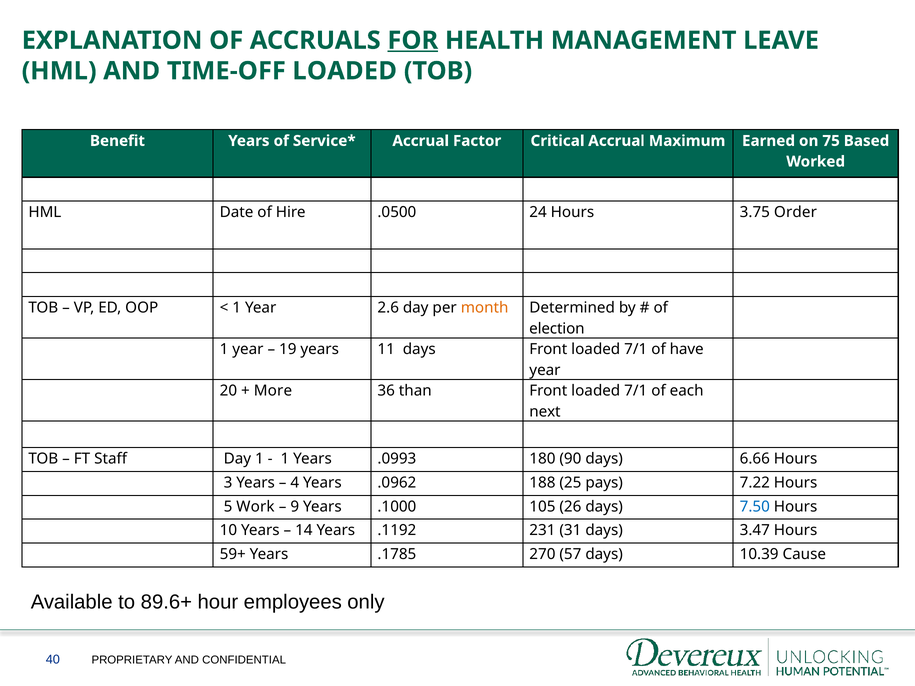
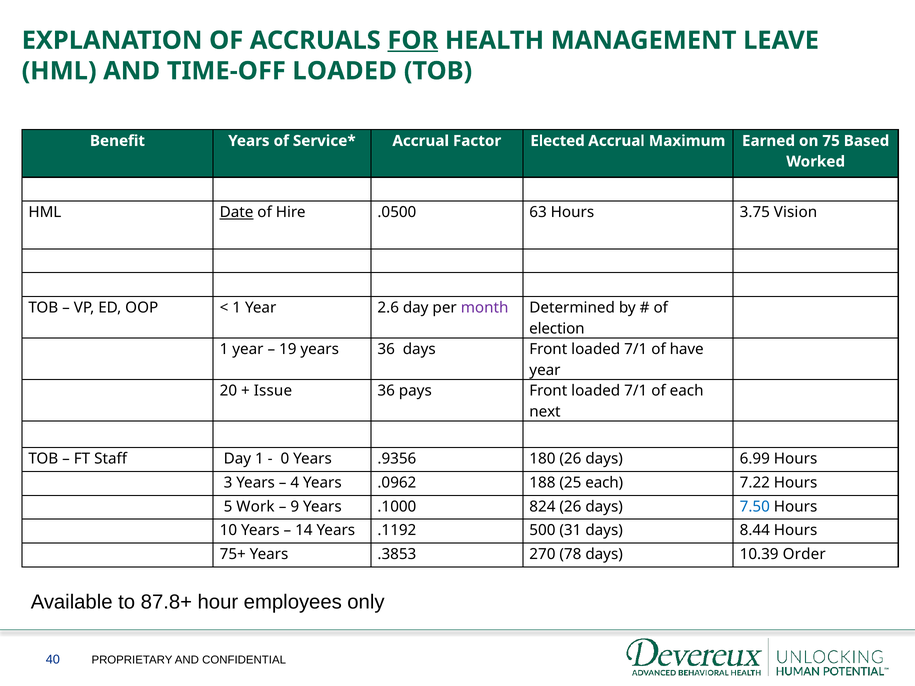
Critical: Critical -> Elected
Date underline: none -> present
24: 24 -> 63
Order: Order -> Vision
month colour: orange -> purple
years 11: 11 -> 36
More: More -> Issue
than: than -> pays
1 at (285, 459): 1 -> 0
.0993: .0993 -> .9356
180 90: 90 -> 26
6.66: 6.66 -> 6.99
25 pays: pays -> each
105: 105 -> 824
231: 231 -> 500
3.47: 3.47 -> 8.44
59+: 59+ -> 75+
.1785: .1785 -> .3853
57: 57 -> 78
Cause: Cause -> Order
89.6+: 89.6+ -> 87.8+
